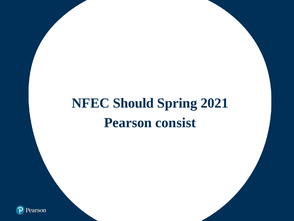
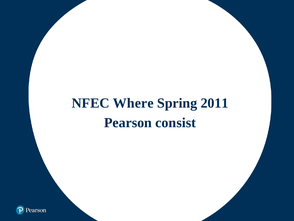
Should: Should -> Where
2021: 2021 -> 2011
